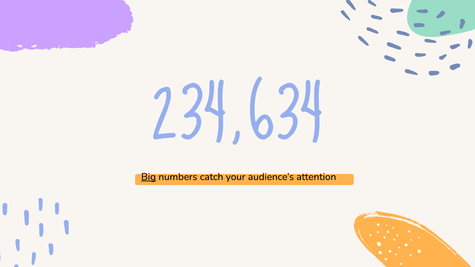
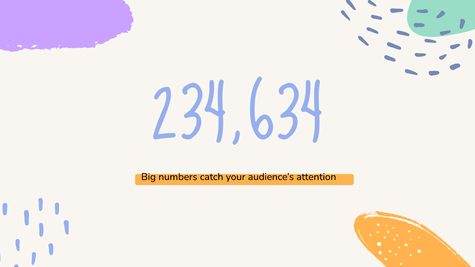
Big underline: present -> none
